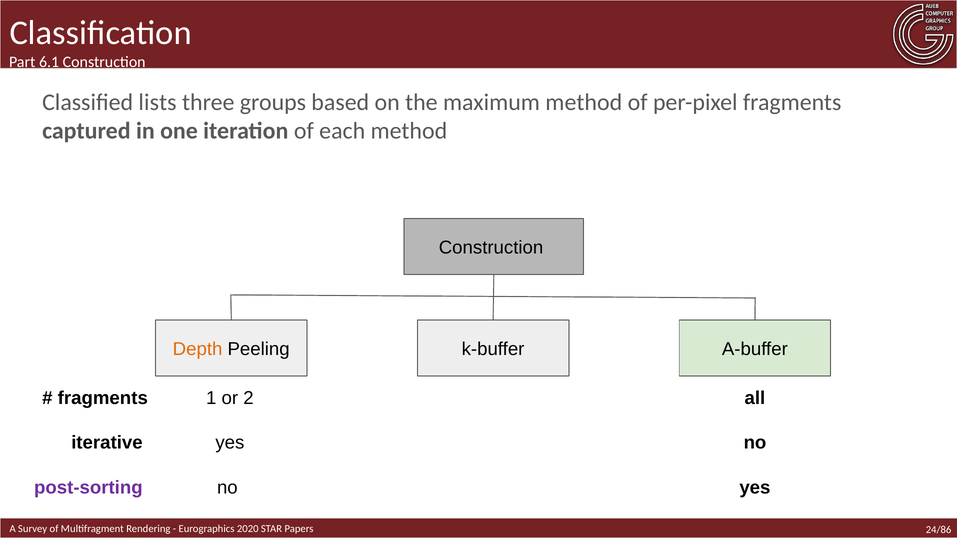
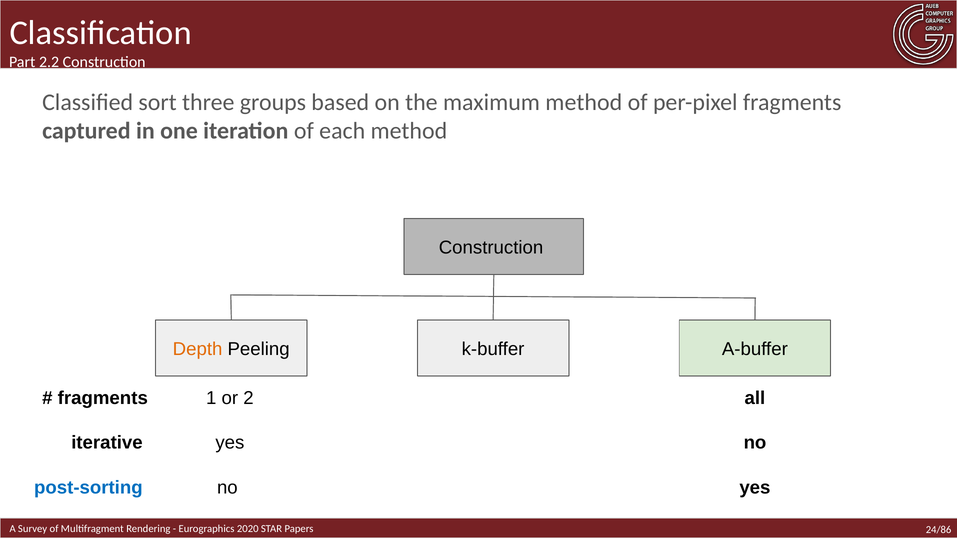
6.1: 6.1 -> 2.2
lists: lists -> sort
post-sorting colour: purple -> blue
